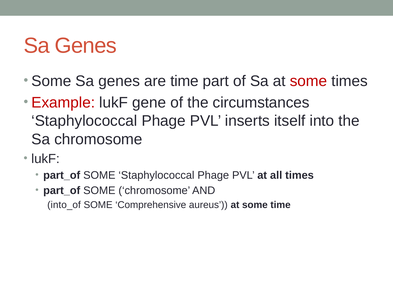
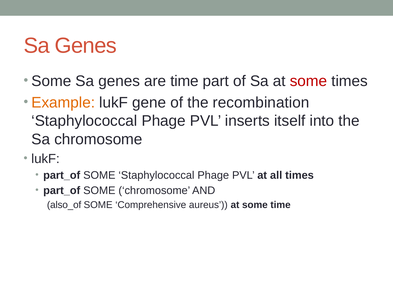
Example colour: red -> orange
circumstances: circumstances -> recombination
into_of: into_of -> also_of
